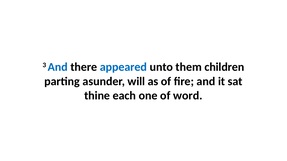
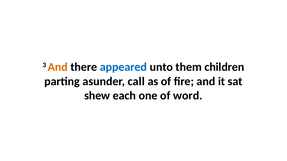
And at (58, 67) colour: blue -> orange
will: will -> call
thine: thine -> shew
